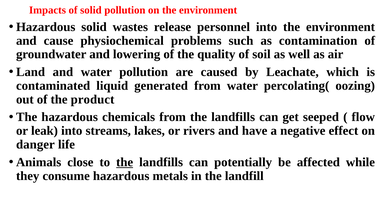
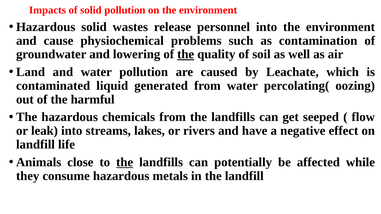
the at (186, 54) underline: none -> present
product: product -> harmful
danger at (35, 145): danger -> landfill
